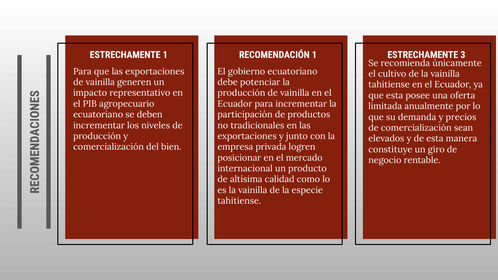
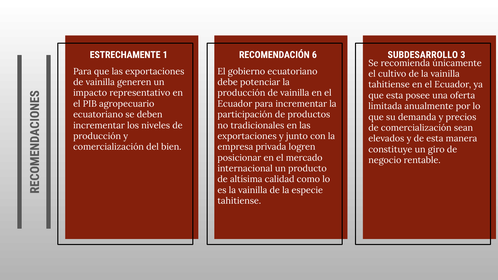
RECOMENDACIÓN 1: 1 -> 6
ESTRECHAMENTE at (423, 55): ESTRECHAMENTE -> SUBDESARROLLO
